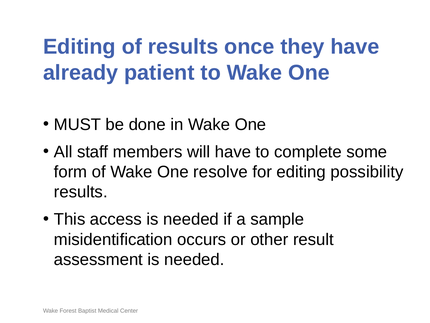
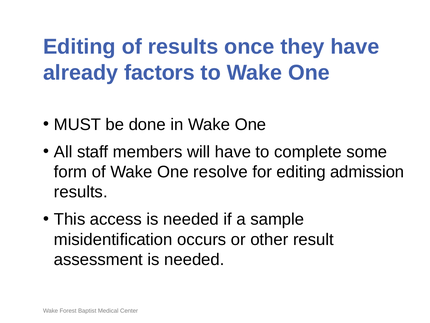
patient: patient -> factors
possibility: possibility -> admission
